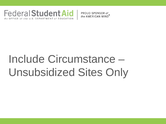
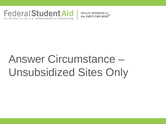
Include: Include -> Answer
